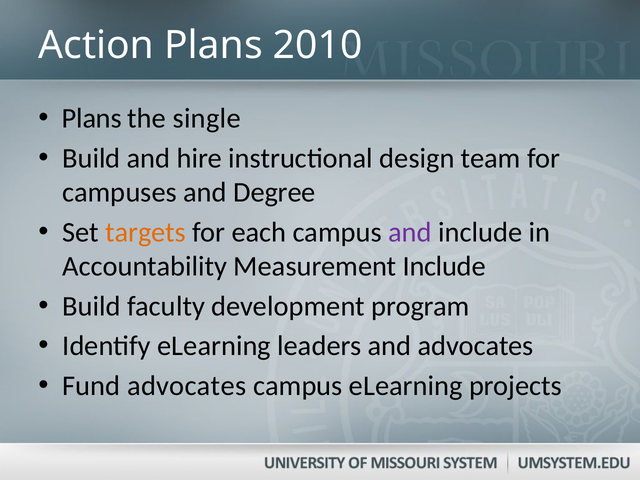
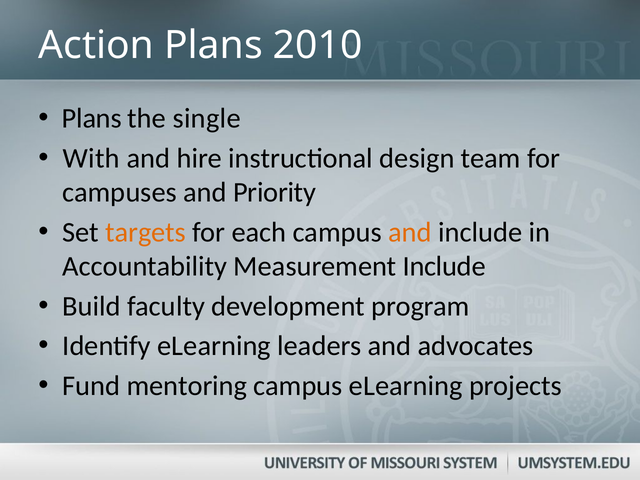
Build at (91, 158): Build -> With
Degree: Degree -> Priority
and at (410, 232) colour: purple -> orange
Fund advocates: advocates -> mentoring
